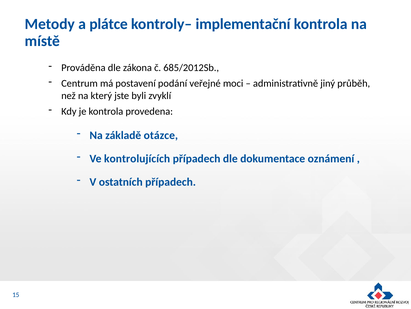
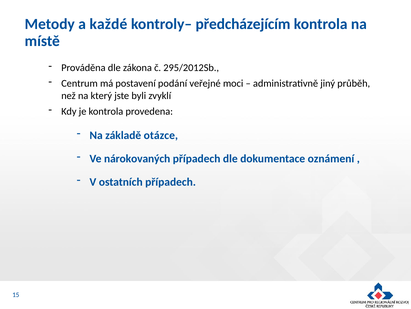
plátce: plátce -> každé
implementační: implementační -> předcházejícím
685/2012Sb: 685/2012Sb -> 295/2012Sb
kontrolujících: kontrolujících -> nárokovaných
